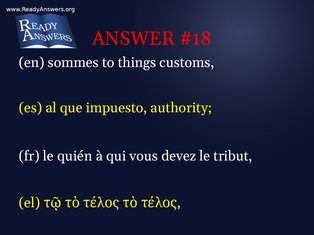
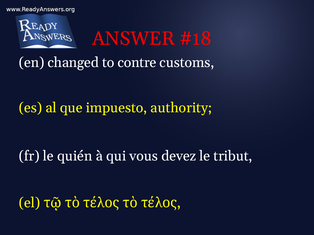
sommes: sommes -> changed
things: things -> contre
